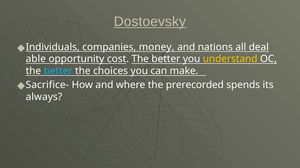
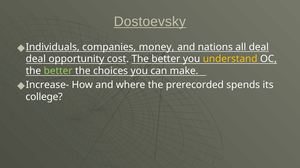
able at (36, 59): able -> deal
better at (58, 71) colour: light blue -> light green
Sacrifice-: Sacrifice- -> Increase-
always: always -> college
